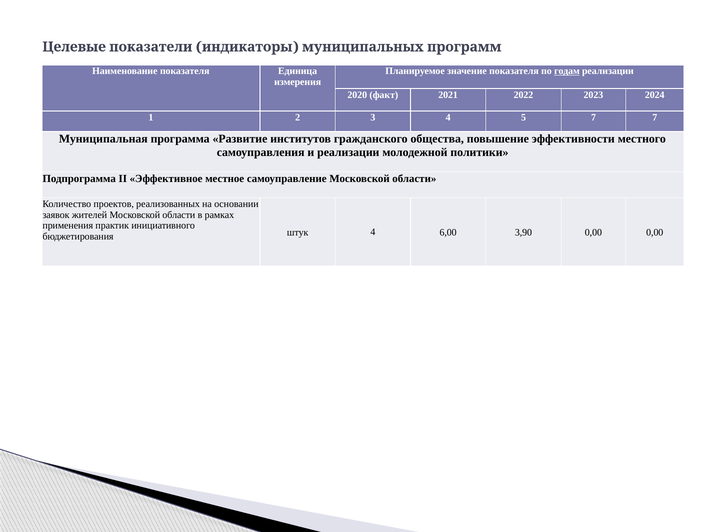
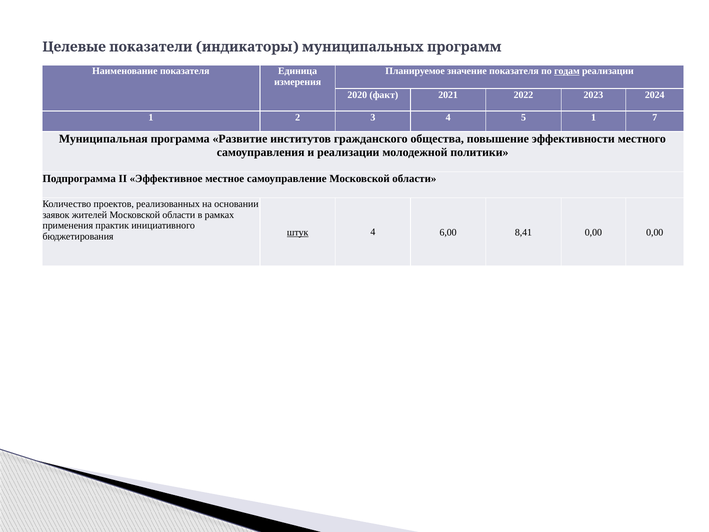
5 7: 7 -> 1
штук underline: none -> present
3,90: 3,90 -> 8,41
